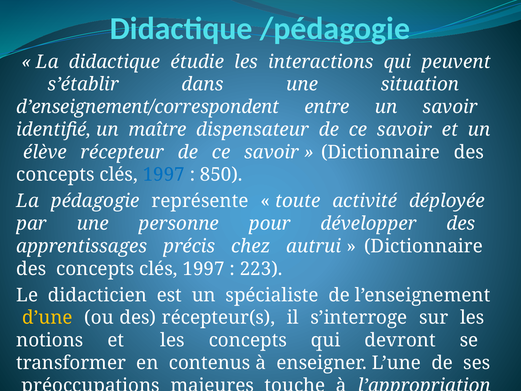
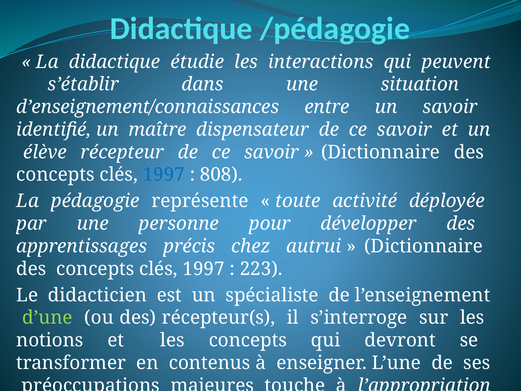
d’enseignement/correspondent: d’enseignement/correspondent -> d’enseignement/connaissances
850: 850 -> 808
d’une colour: yellow -> light green
